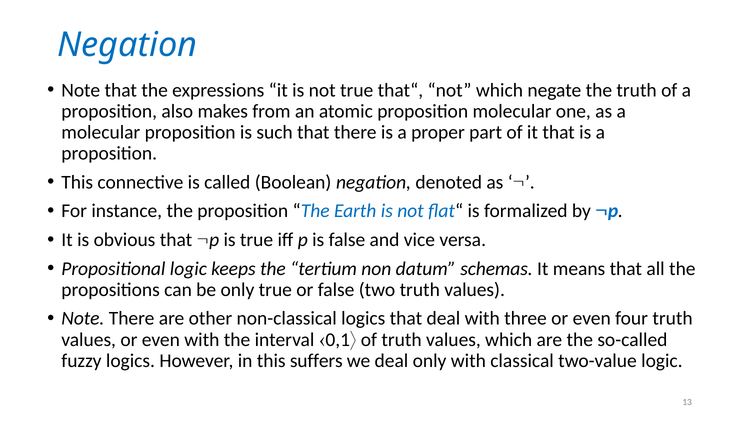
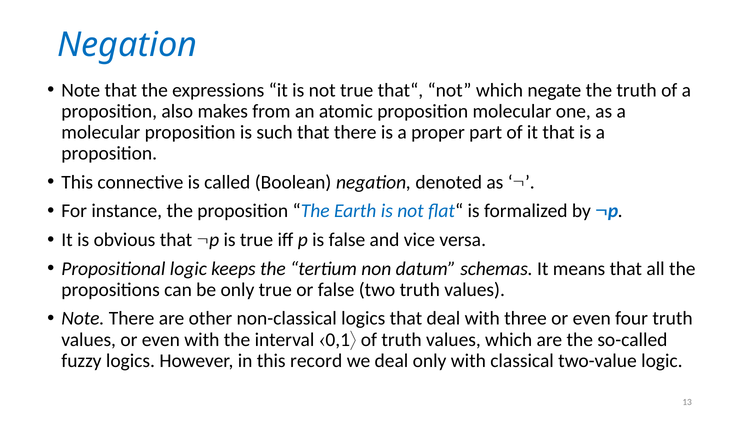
suffers: suffers -> record
